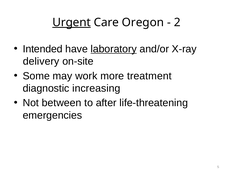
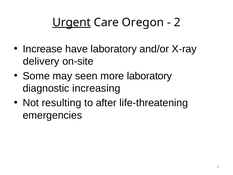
Intended: Intended -> Increase
laboratory at (114, 49) underline: present -> none
work: work -> seen
more treatment: treatment -> laboratory
between: between -> resulting
